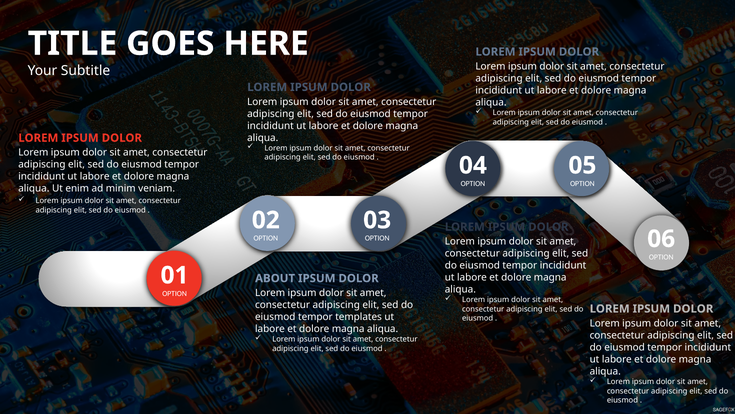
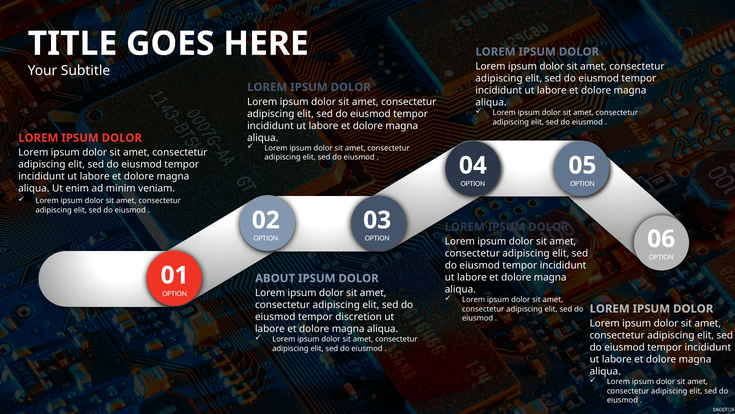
templates: templates -> discretion
